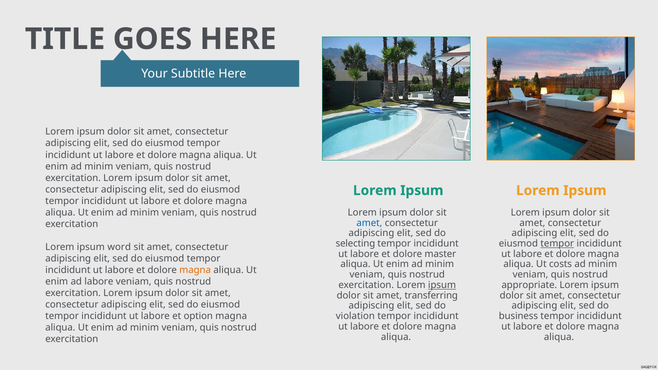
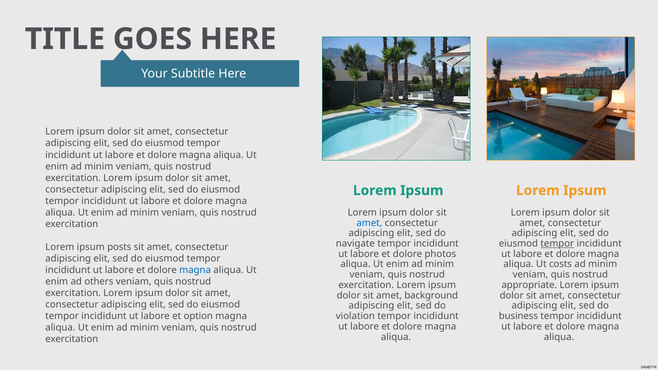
selecting: selecting -> navigate
word: word -> posts
master: master -> photos
magna at (195, 270) colour: orange -> blue
ad labore: labore -> others
ipsum at (442, 285) underline: present -> none
transferring: transferring -> background
